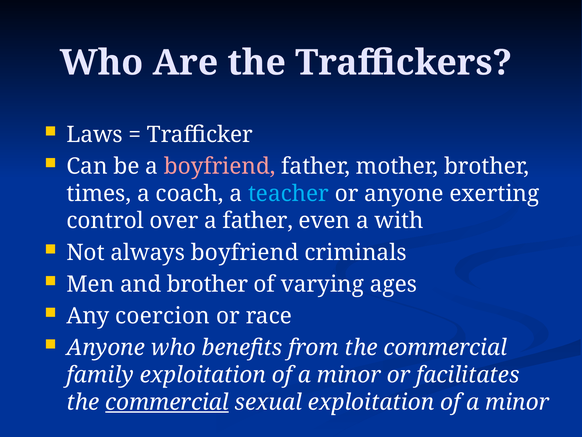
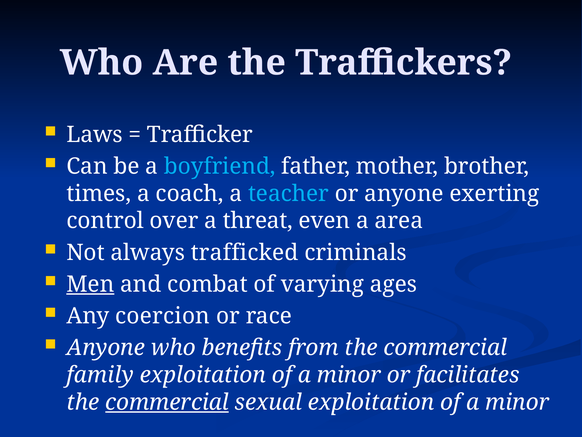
boyfriend at (220, 166) colour: pink -> light blue
a father: father -> threat
with: with -> area
always boyfriend: boyfriend -> trafficked
Men underline: none -> present
and brother: brother -> combat
